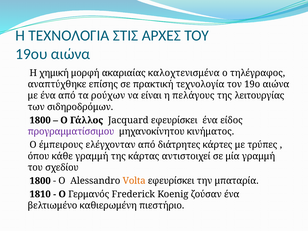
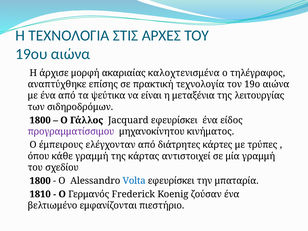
χημική: χημική -> άρχισε
ρούχων: ρούχων -> ψεύτικα
πελάγους: πελάγους -> μεταξένια
Volta colour: orange -> blue
καθιερωμένη: καθιερωμένη -> εμφανίζονται
